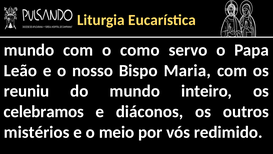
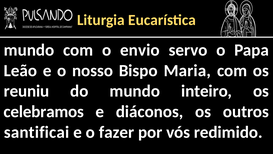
como: como -> envio
mistérios: mistérios -> santificai
meio: meio -> fazer
